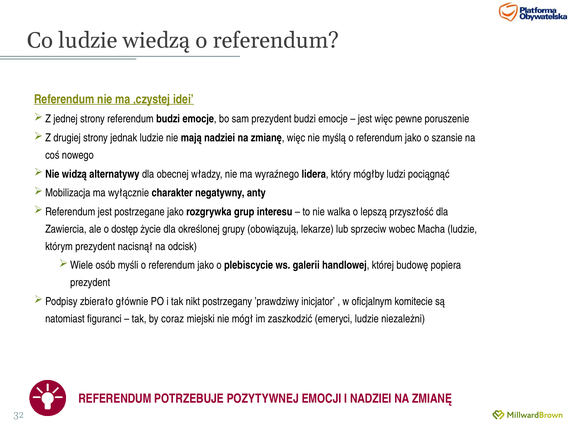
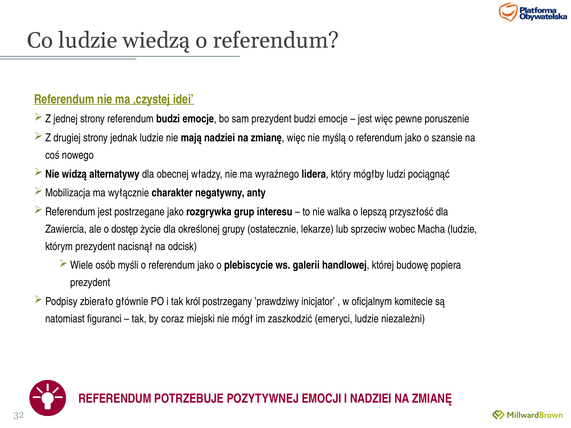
obowiązują: obowiązują -> ostatecznie
nikt: nikt -> król
